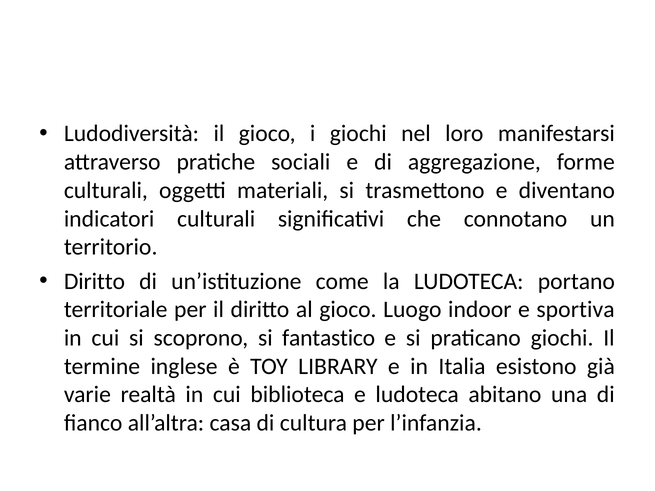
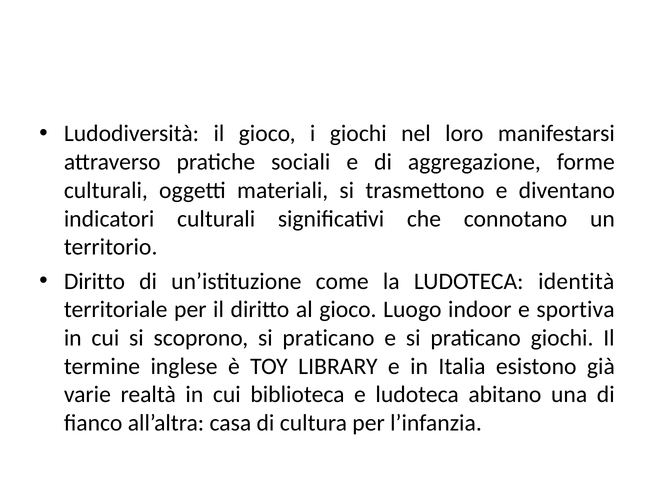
portano: portano -> identità
scoprono si fantastico: fantastico -> praticano
